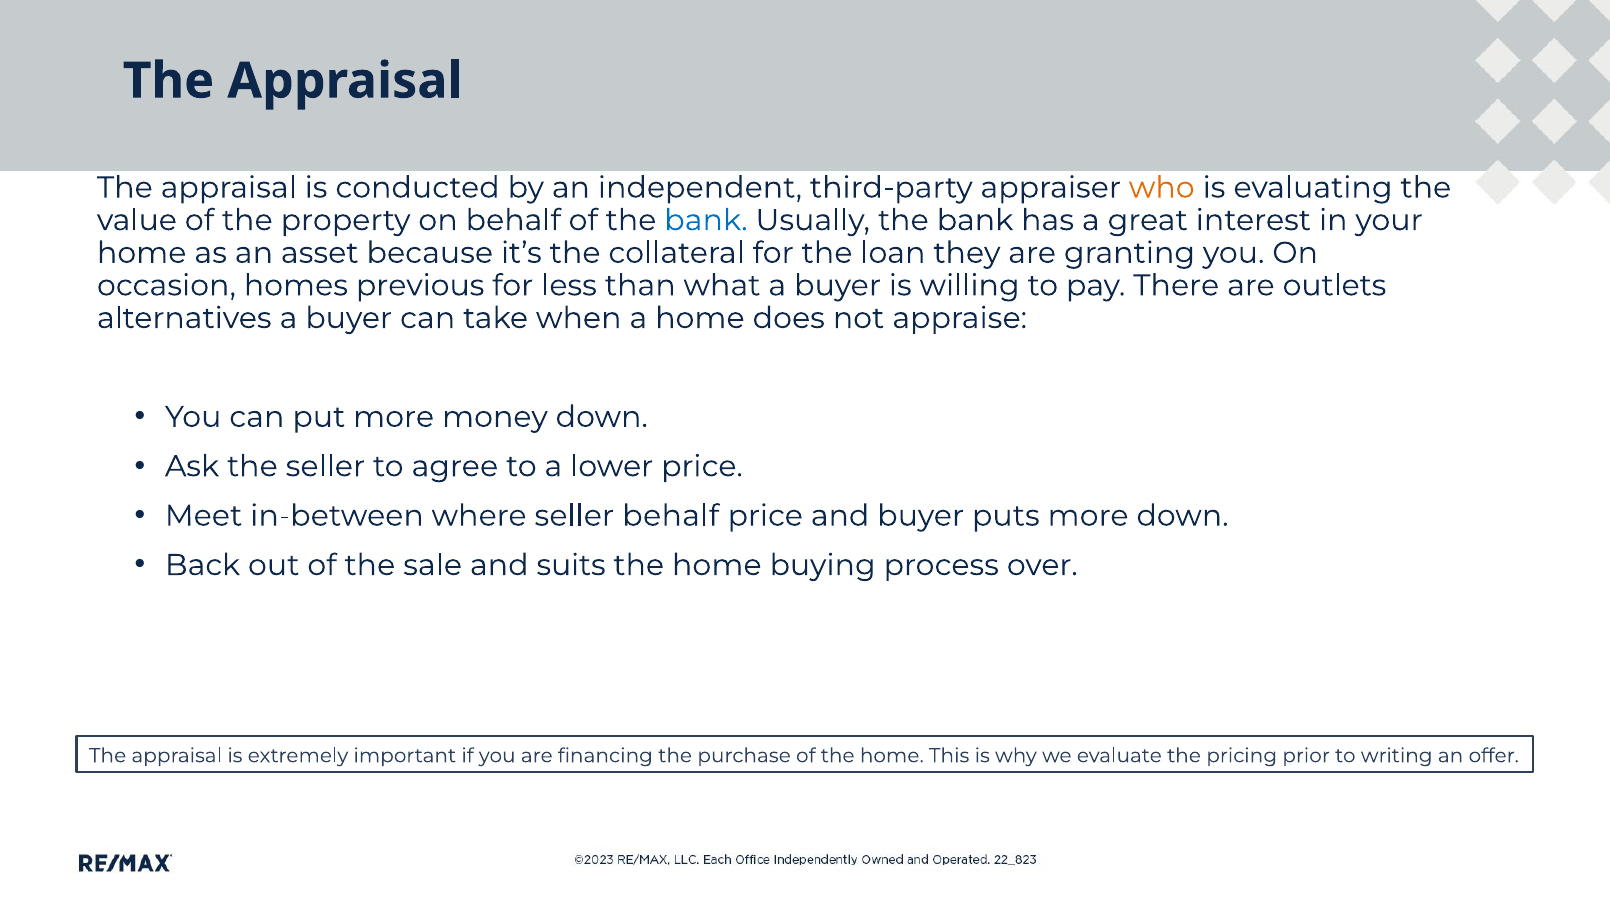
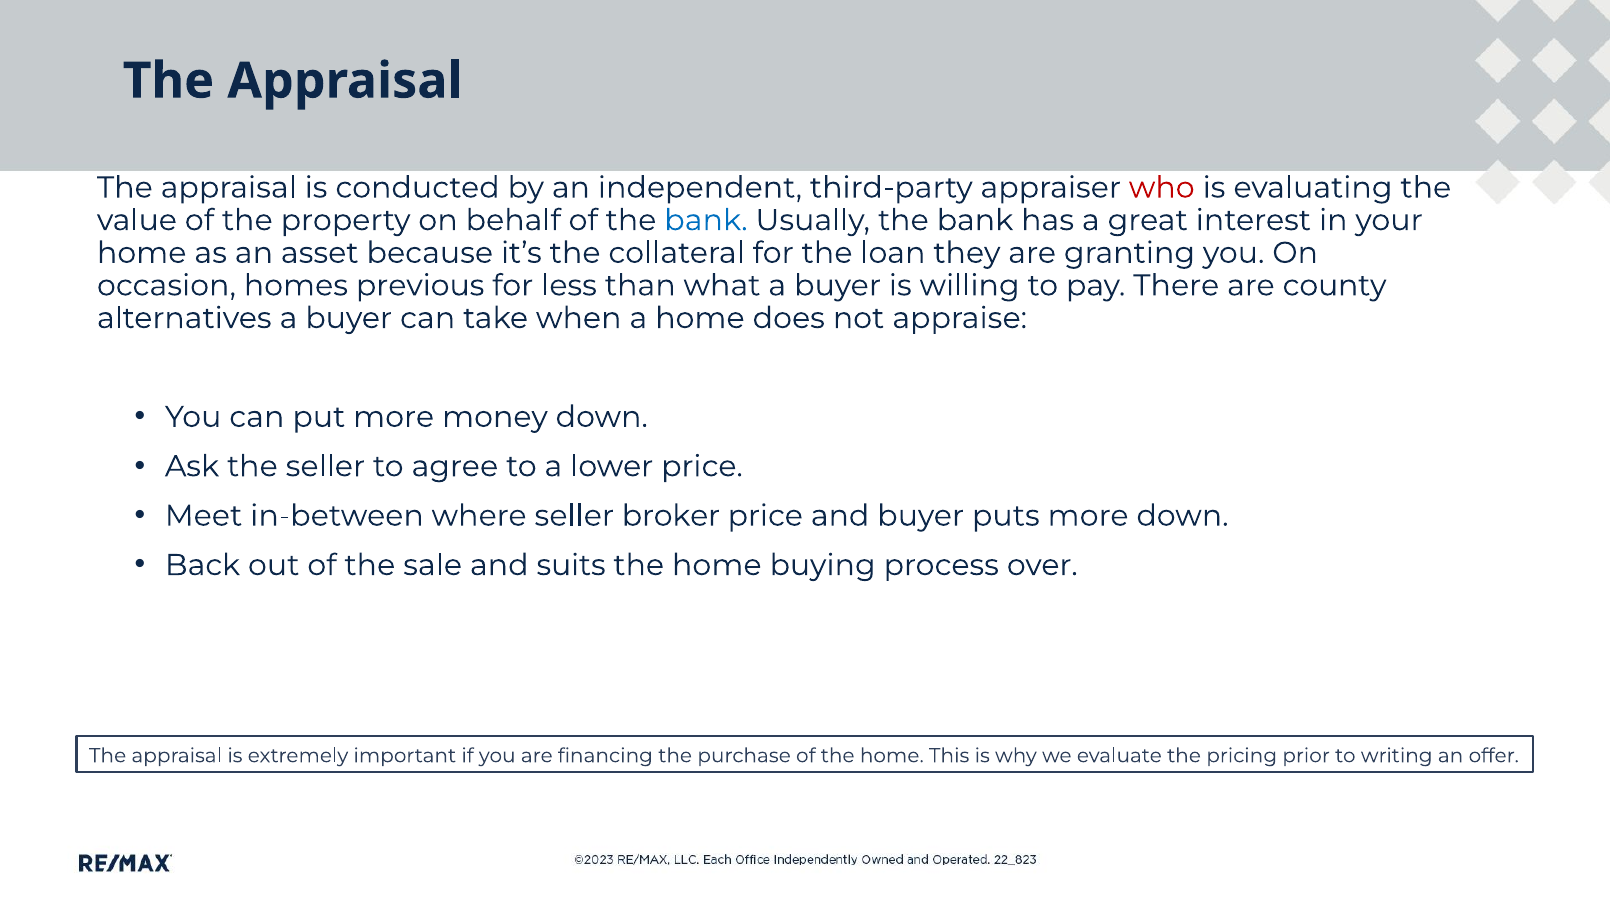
who colour: orange -> red
outlets: outlets -> county
seller behalf: behalf -> broker
